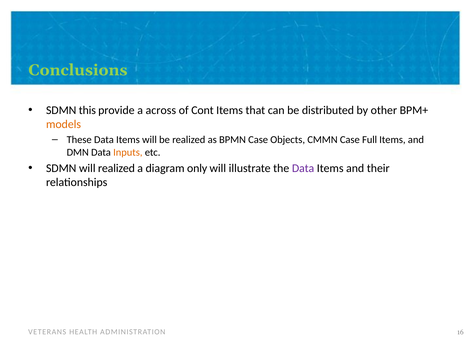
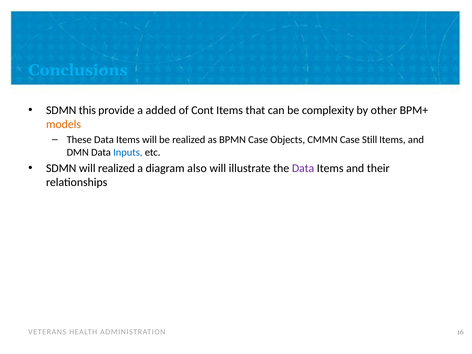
Conclusions colour: light green -> light blue
across: across -> added
distributed: distributed -> complexity
Full: Full -> Still
Inputs colour: orange -> blue
only: only -> also
